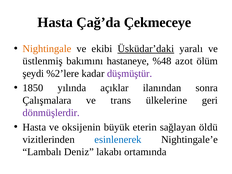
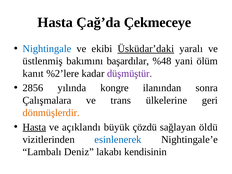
Nightingale colour: orange -> blue
hastaneye: hastaneye -> başardılar
azot: azot -> yani
şeydi: şeydi -> kanıt
1850: 1850 -> 2856
açıklar: açıklar -> kongre
dönmüşlerdir colour: purple -> orange
Hasta at (34, 127) underline: none -> present
oksijenin: oksijenin -> açıklandı
eterin: eterin -> çözdü
ortamında: ortamında -> kendisinin
